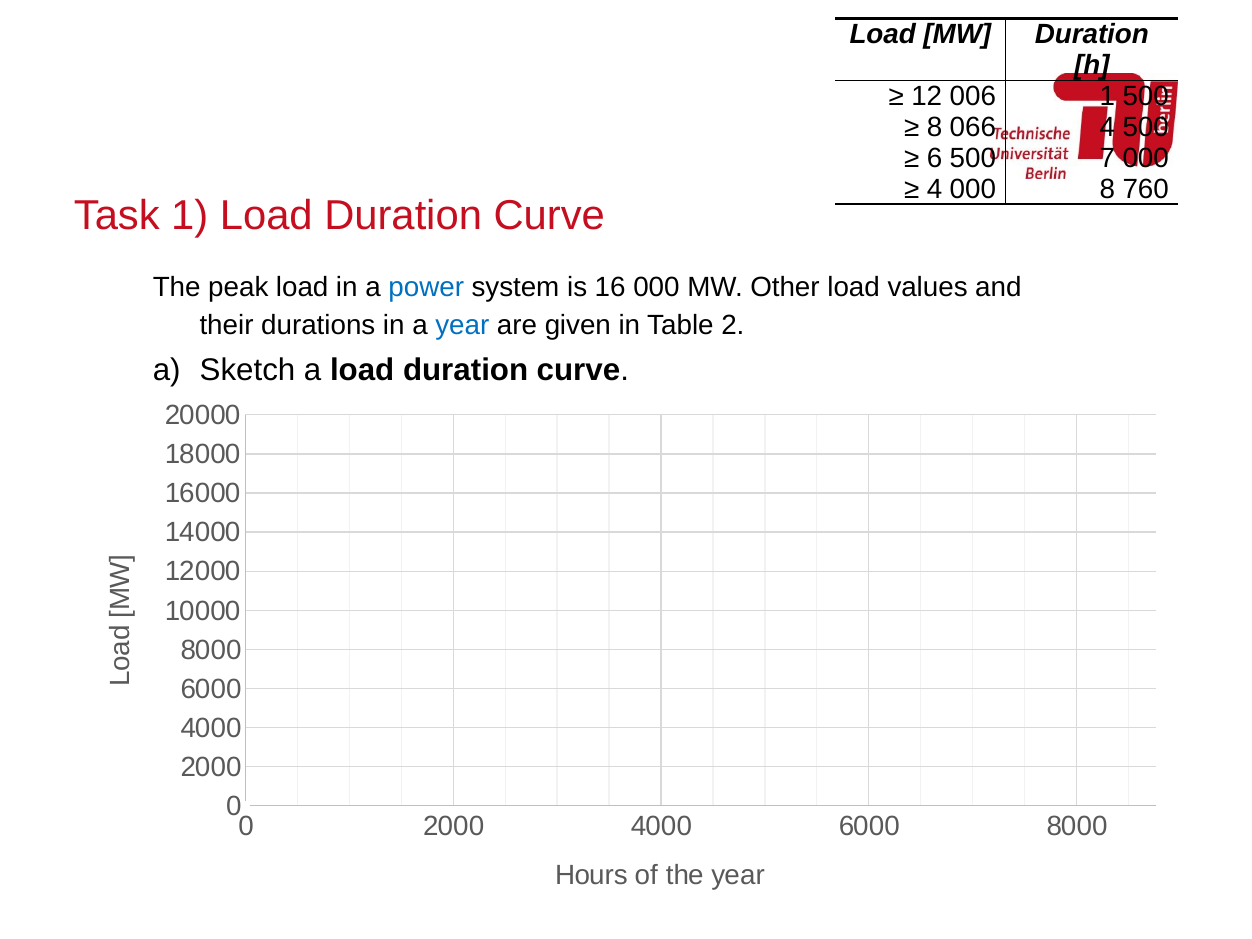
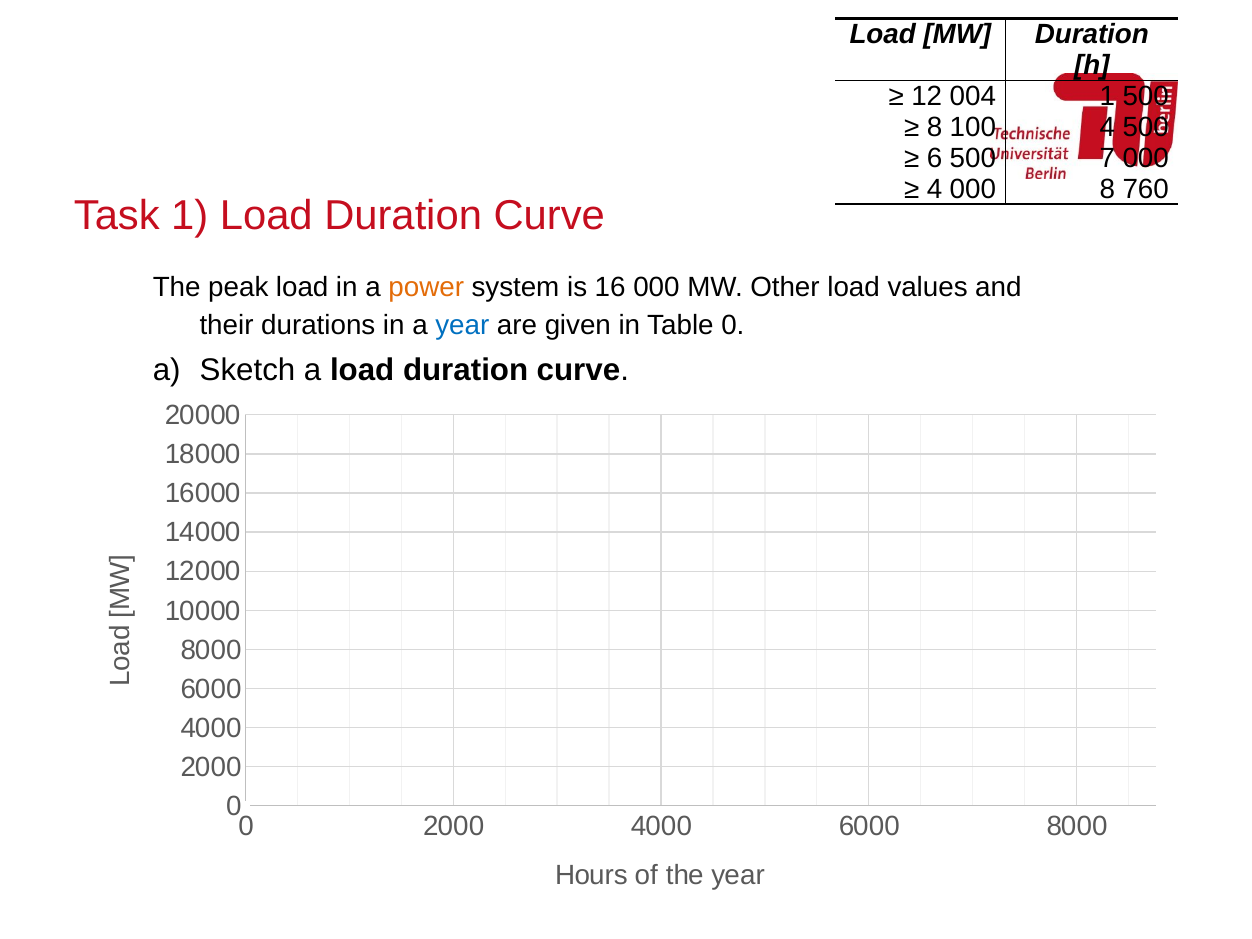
006: 006 -> 004
066: 066 -> 100
power colour: blue -> orange
Table 2: 2 -> 0
